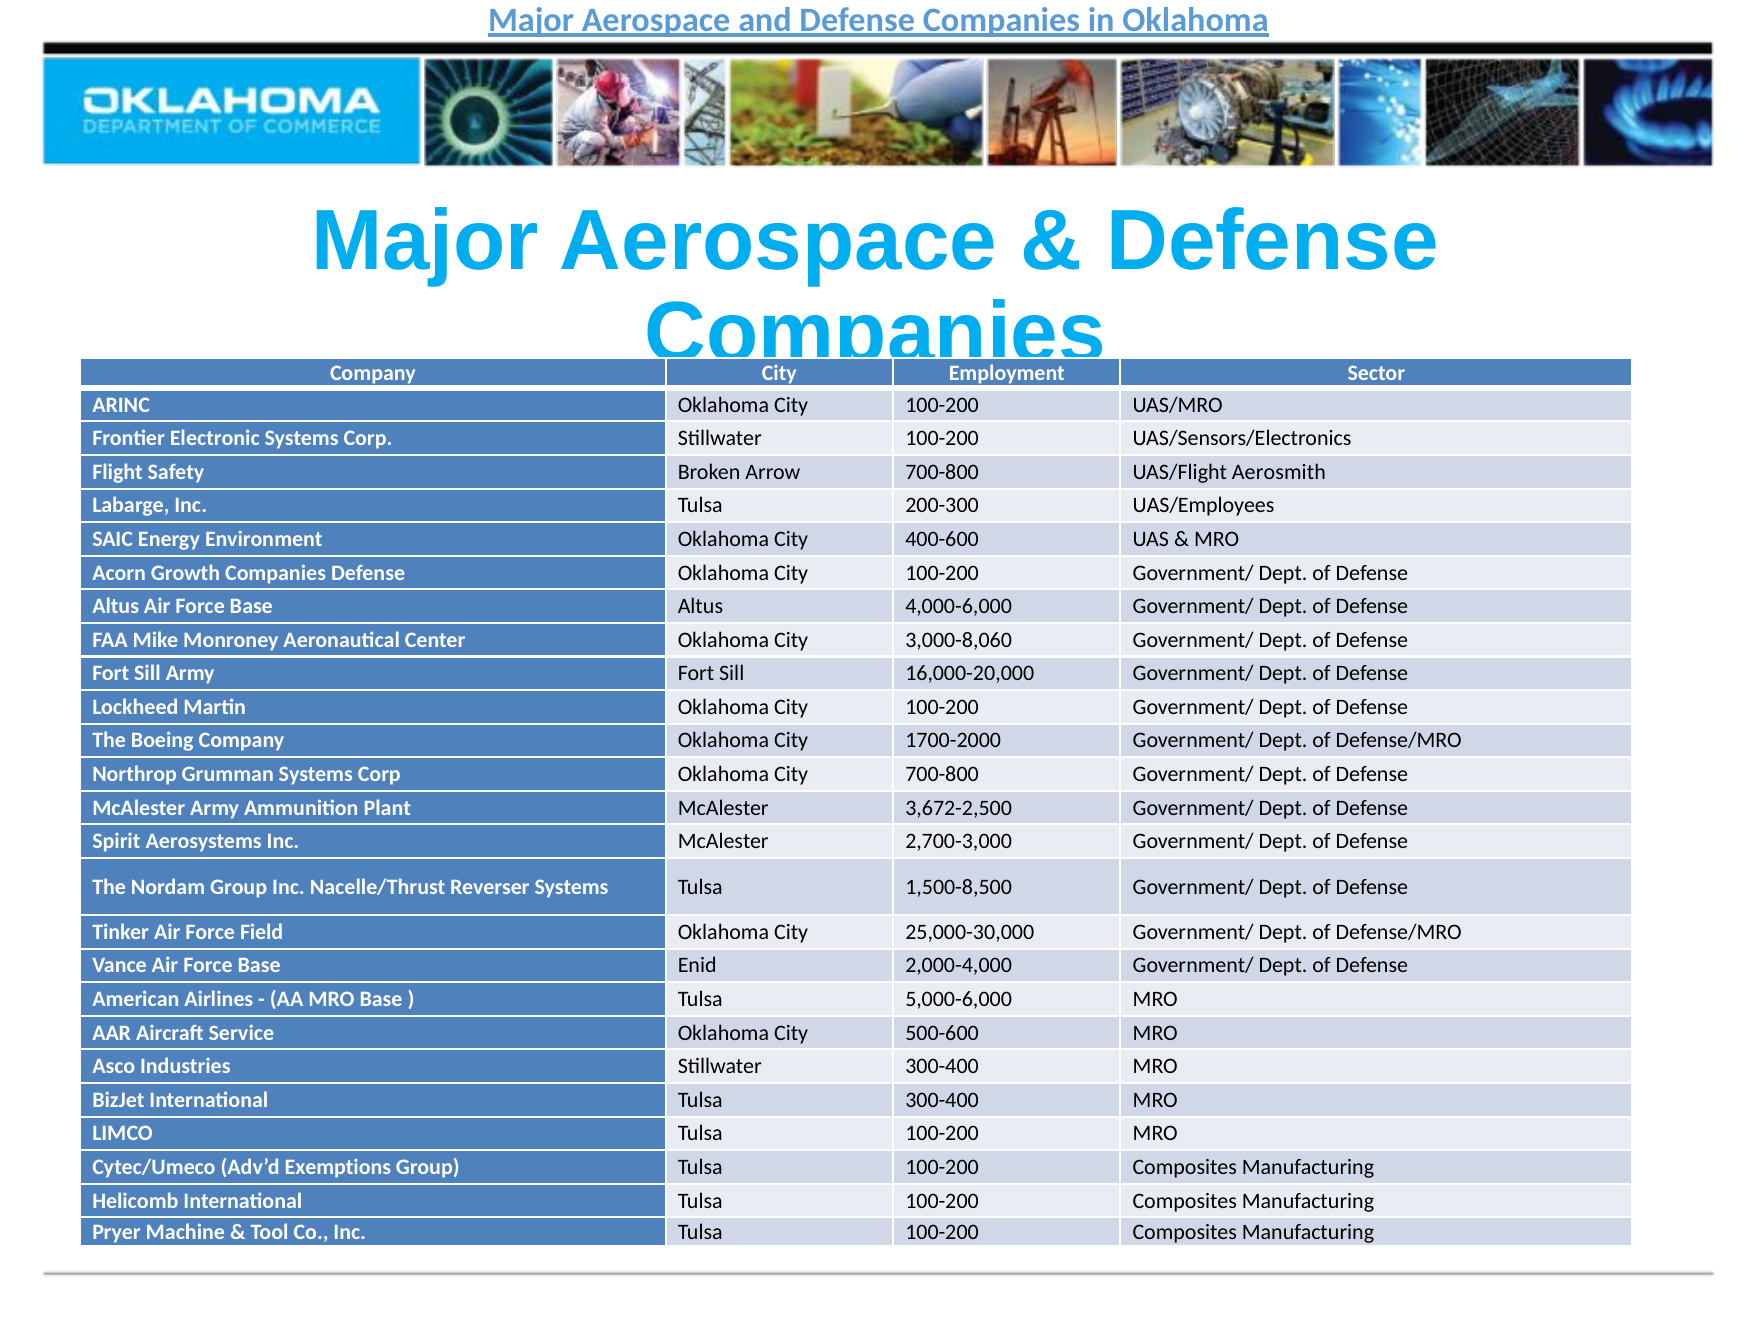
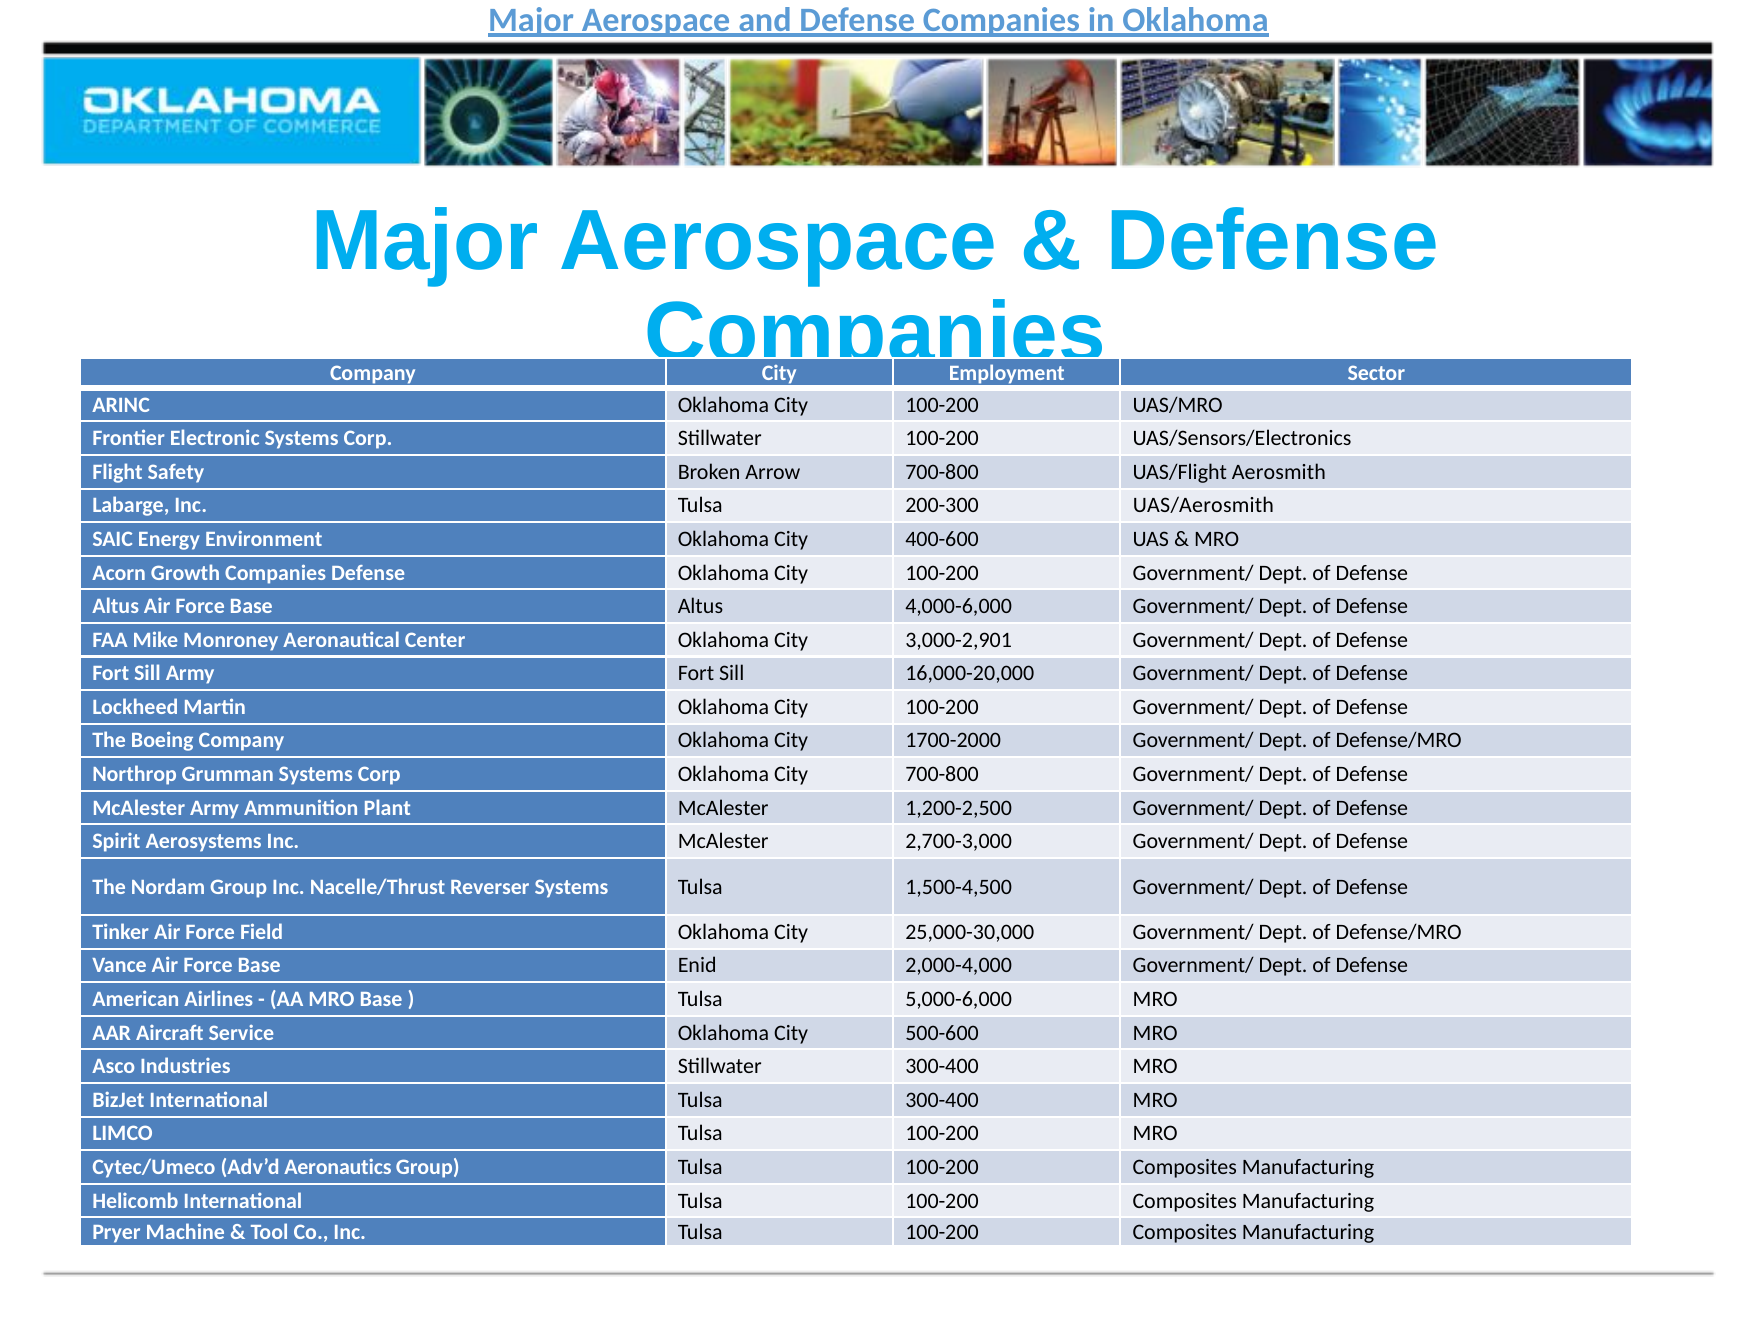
UAS/Employees: UAS/Employees -> UAS/Aerosmith
3,000-8,060: 3,000-8,060 -> 3,000-2,901
3,672-2,500: 3,672-2,500 -> 1,200-2,500
1,500-8,500: 1,500-8,500 -> 1,500-4,500
Exemptions: Exemptions -> Aeronautics
